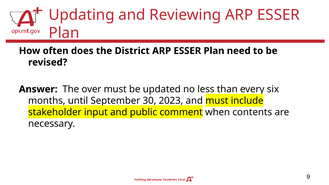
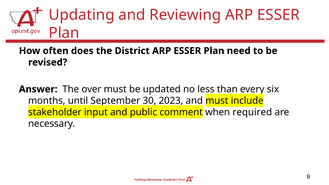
contents: contents -> required
